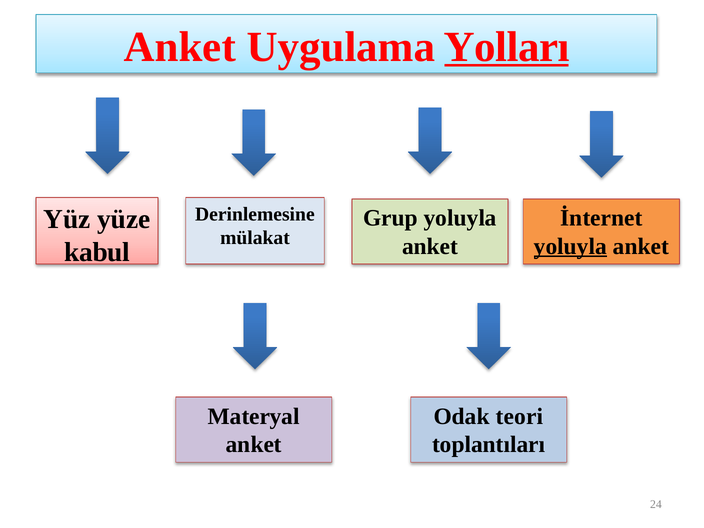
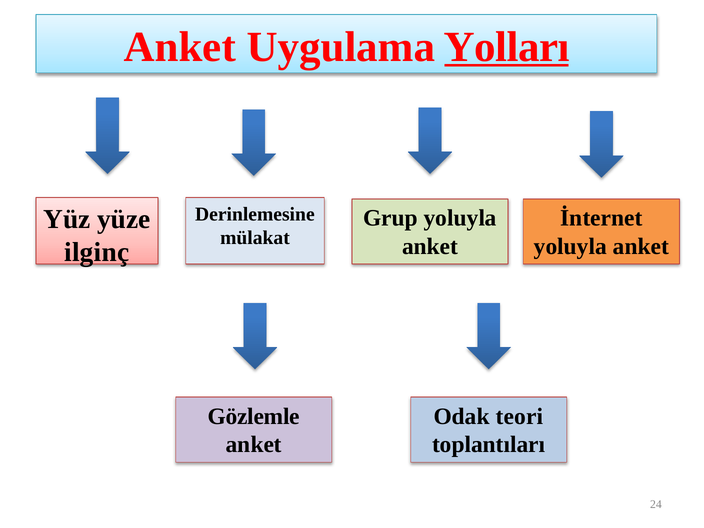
yoluyla at (570, 246) underline: present -> none
kabul: kabul -> ilginç
Materyal: Materyal -> Gözlemle
